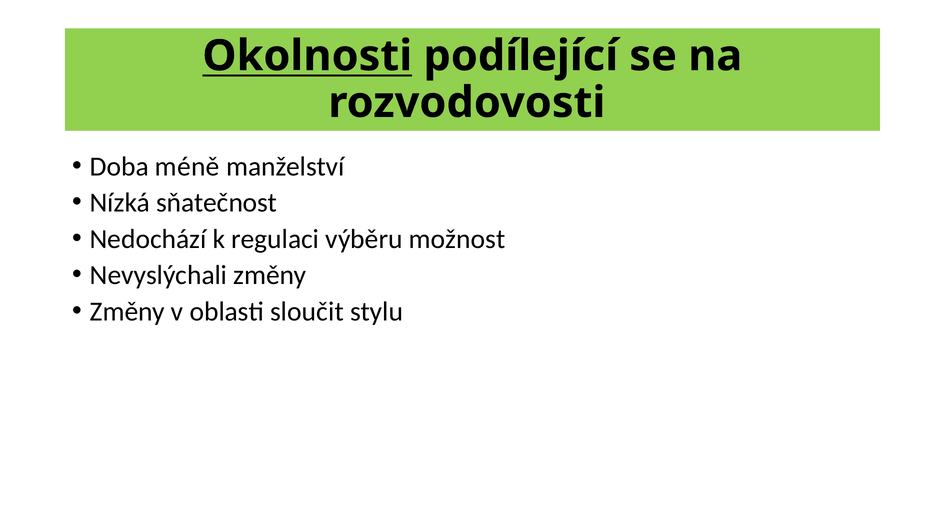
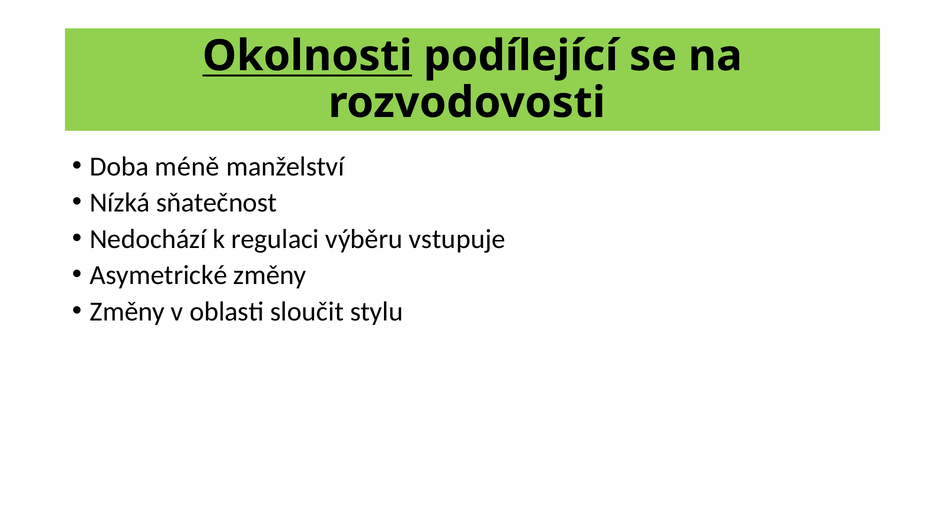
možnost: možnost -> vstupuje
Nevyslýchali: Nevyslýchali -> Asymetrické
